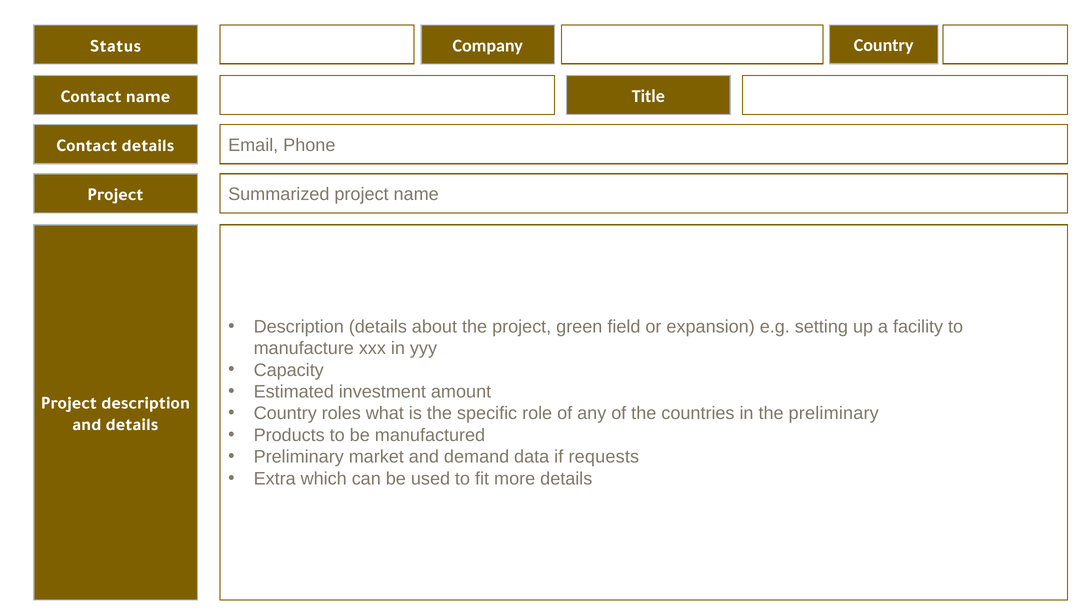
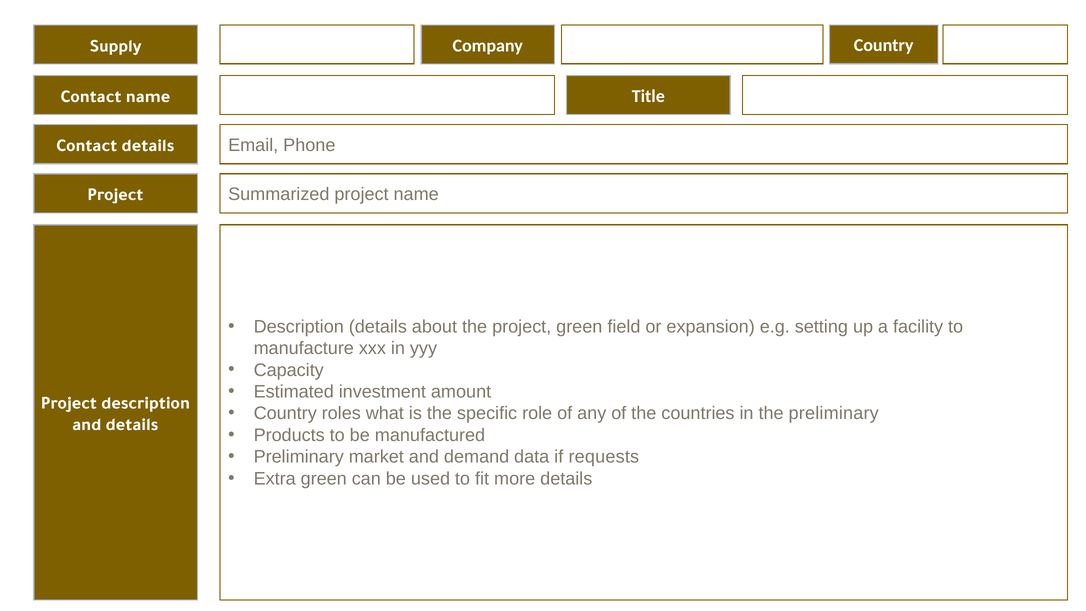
Status: Status -> Supply
Extra which: which -> green
